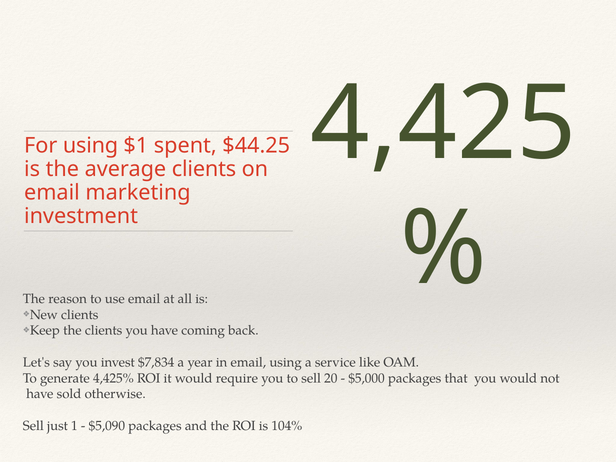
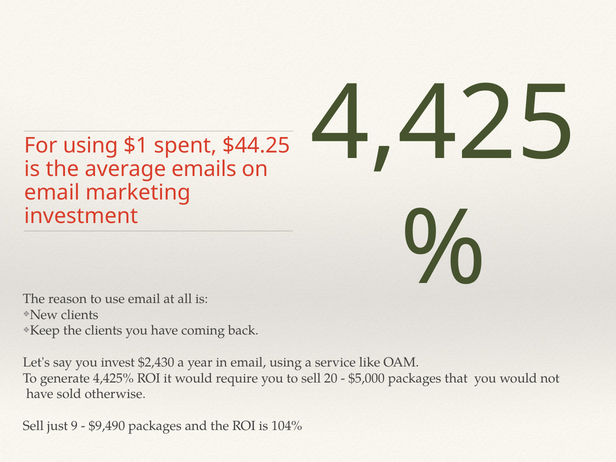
average clients: clients -> emails
$7,834: $7,834 -> $2,430
1: 1 -> 9
$5,090: $5,090 -> $9,490
